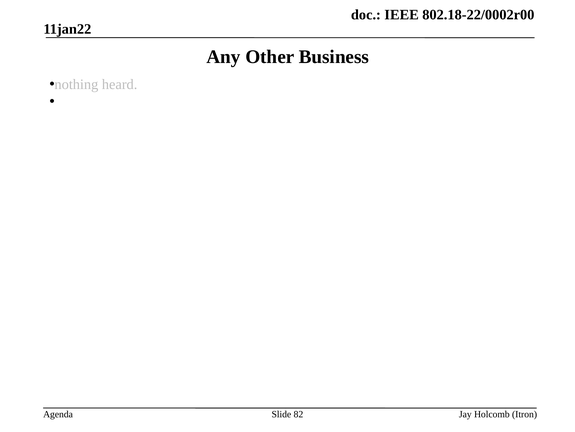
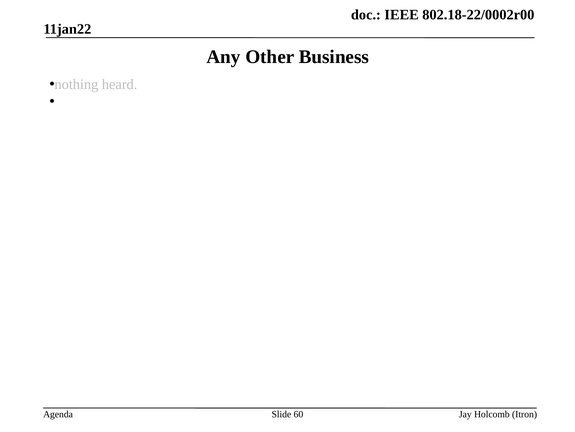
82: 82 -> 60
